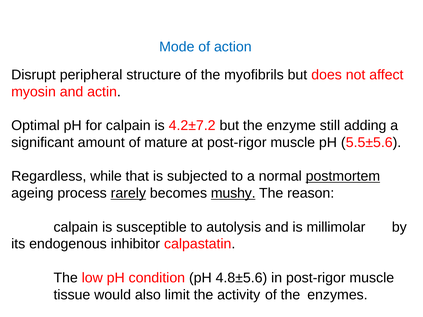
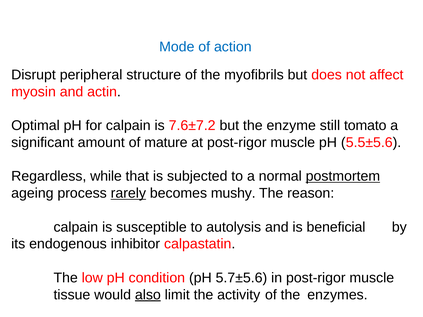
4.2±7.2: 4.2±7.2 -> 7.6±7.2
adding: adding -> tomato
mushy underline: present -> none
millimolar: millimolar -> beneficial
4.8±5.6: 4.8±5.6 -> 5.7±5.6
also underline: none -> present
